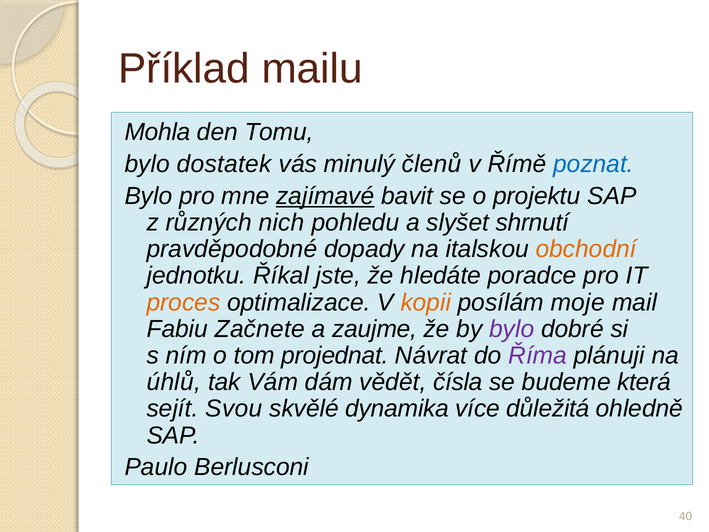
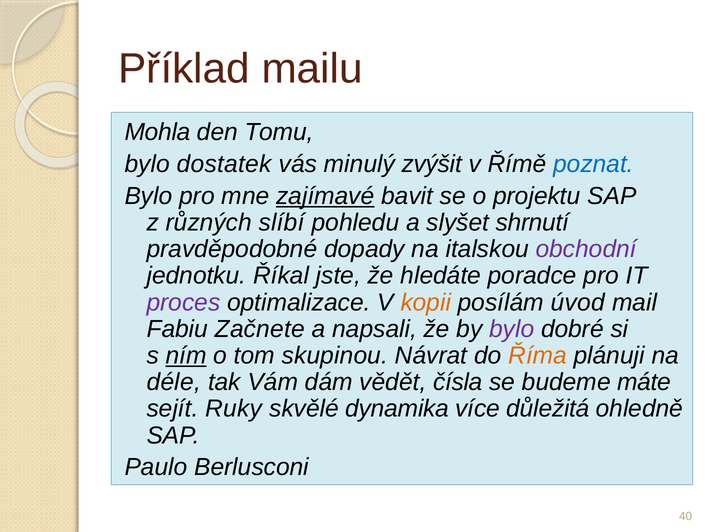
členů: členů -> zvýšit
nich: nich -> slíbí
obchodní colour: orange -> purple
proces colour: orange -> purple
moje: moje -> úvod
zaujme: zaujme -> napsali
ním underline: none -> present
projednat: projednat -> skupinou
Říma colour: purple -> orange
úhlů: úhlů -> déle
která: která -> máte
Svou: Svou -> Ruky
